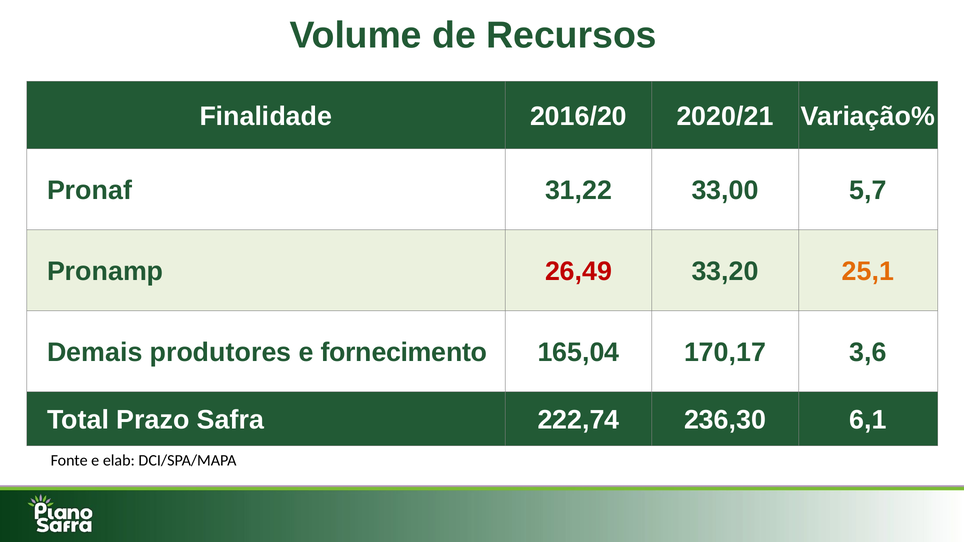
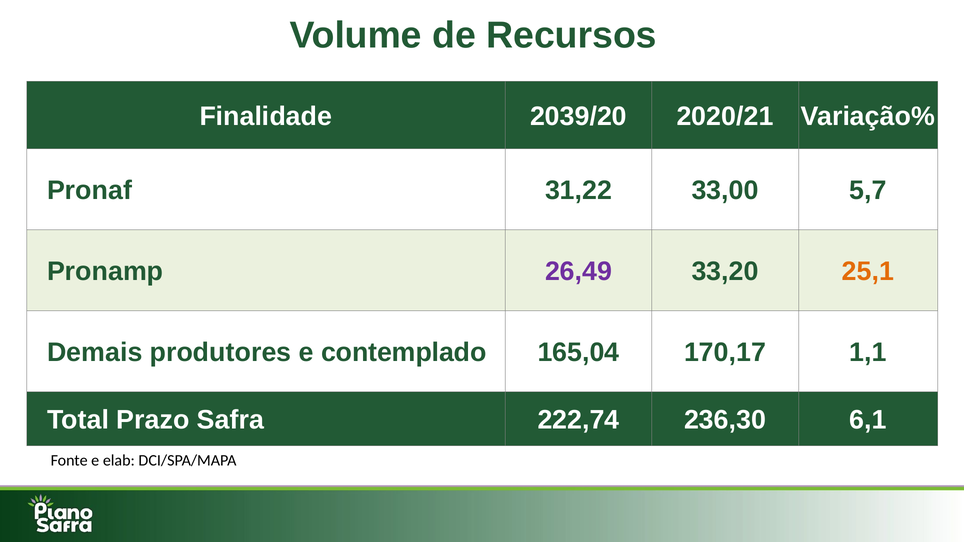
2016/20: 2016/20 -> 2039/20
26,49 colour: red -> purple
fornecimento: fornecimento -> contemplado
3,6: 3,6 -> 1,1
